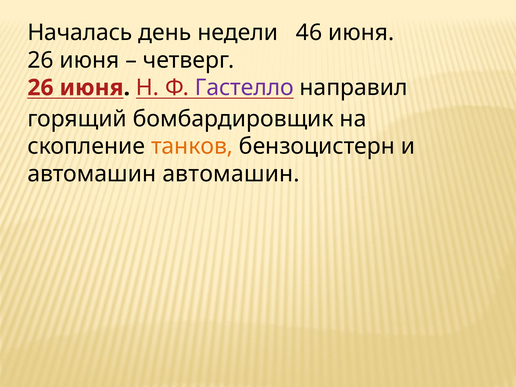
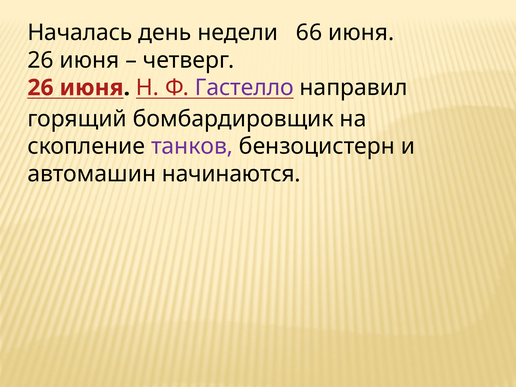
46: 46 -> 66
танков colour: orange -> purple
автомашин автомашин: автомашин -> начинаются
